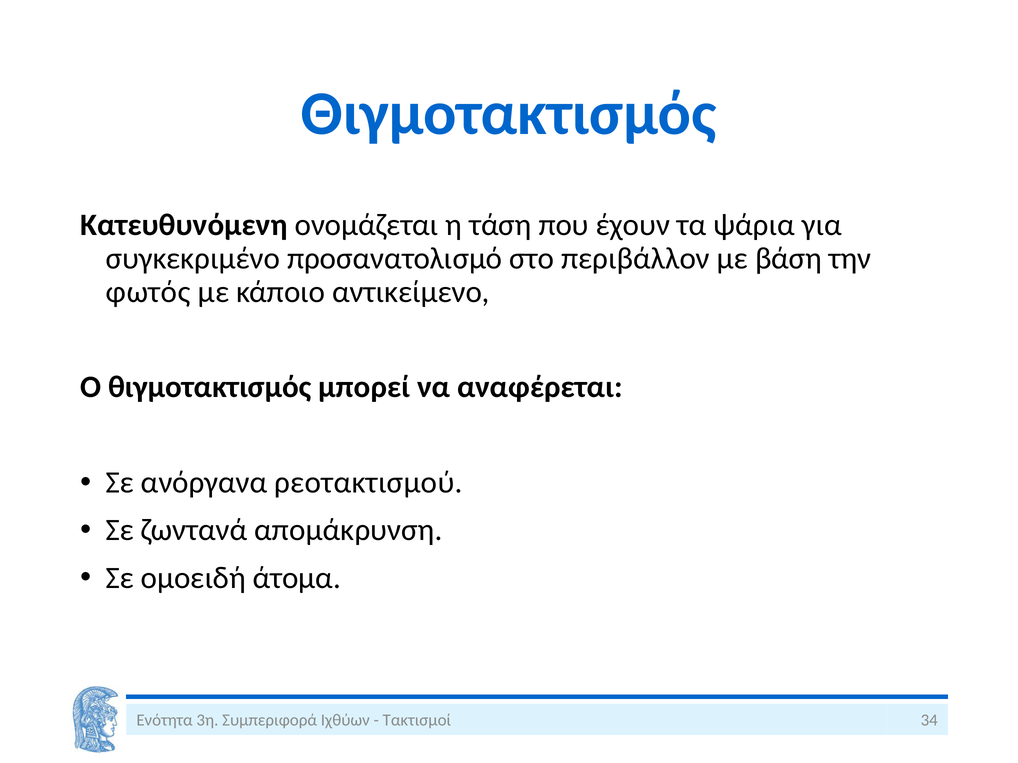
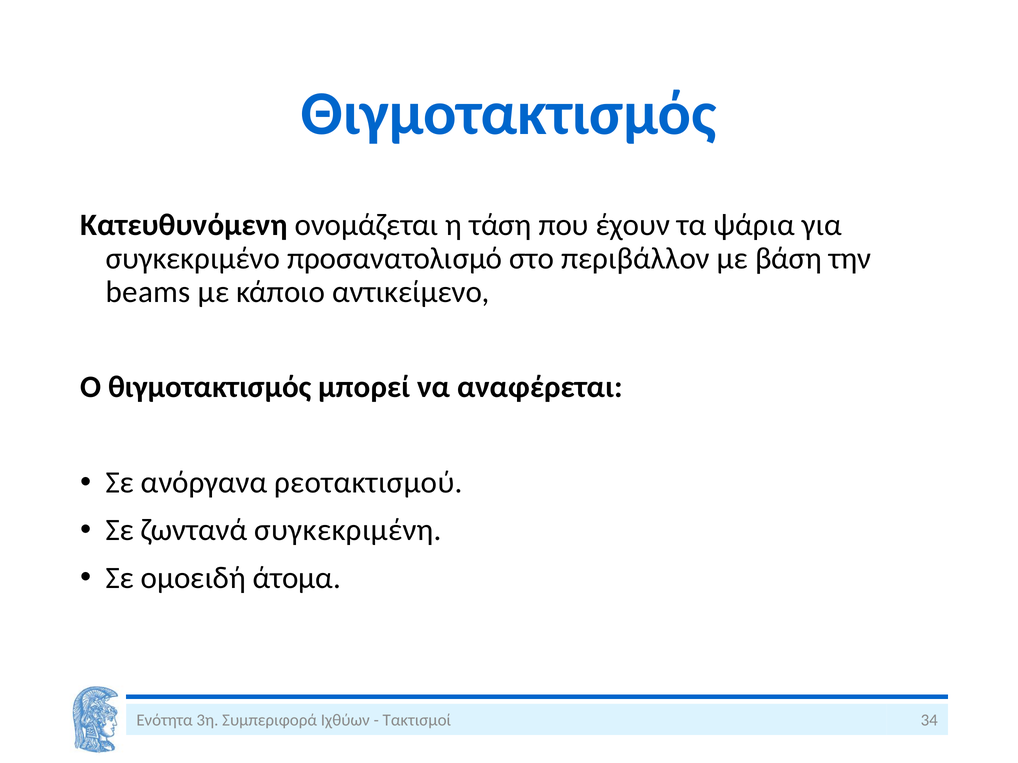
φωτός: φωτός -> beams
απομάκρυνση: απομάκρυνση -> συγκεκριμένη
